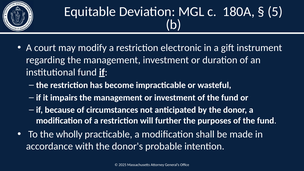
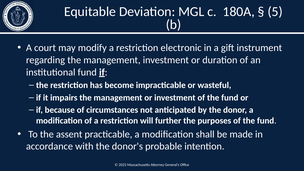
wholly: wholly -> assent
